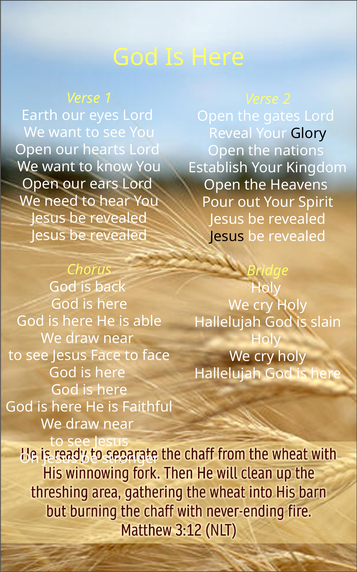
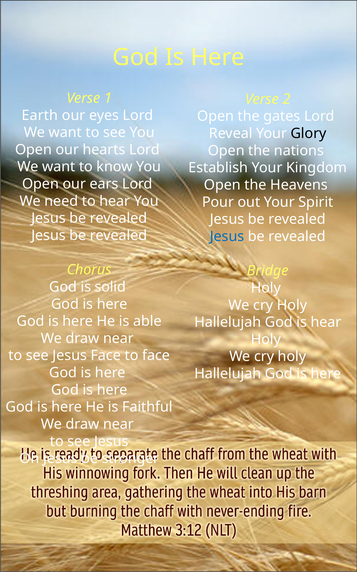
Jesus at (227, 236) colour: black -> blue
back: back -> solid
is slain: slain -> hear
